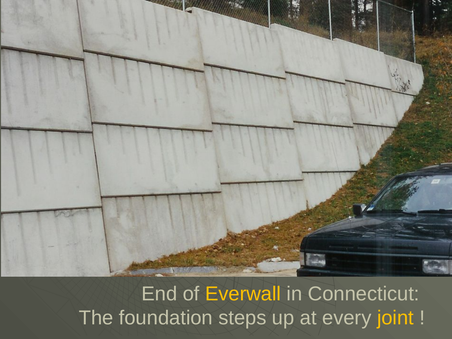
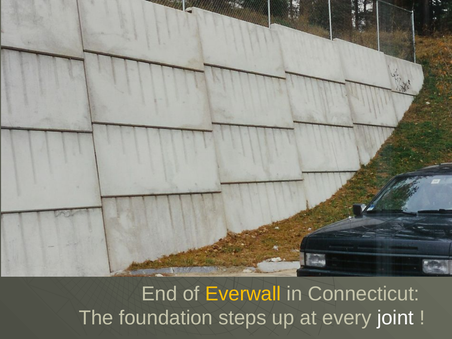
joint colour: yellow -> white
